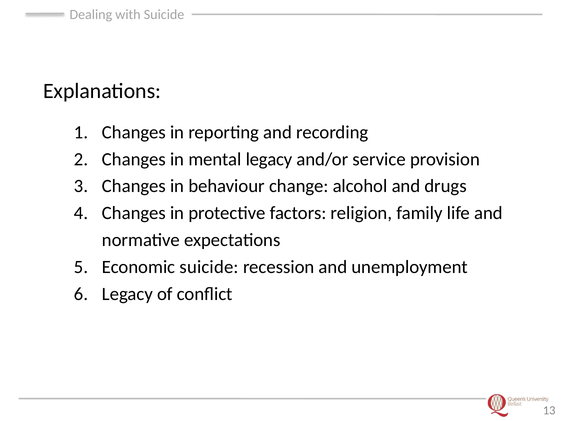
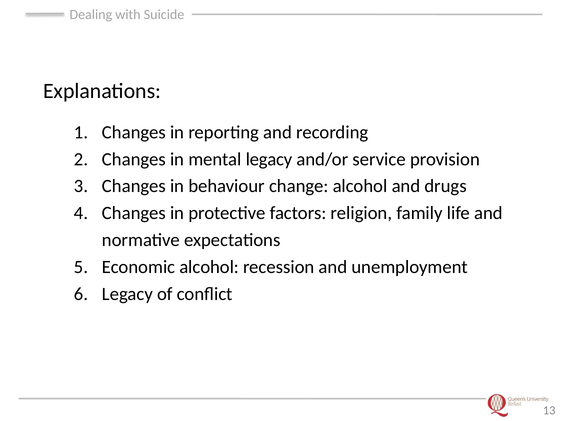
Economic suicide: suicide -> alcohol
